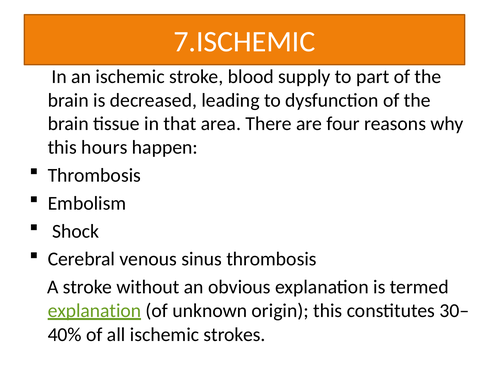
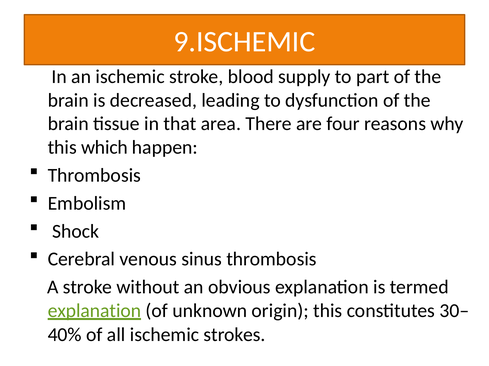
7.ISCHEMIC: 7.ISCHEMIC -> 9.ISCHEMIC
hours: hours -> which
